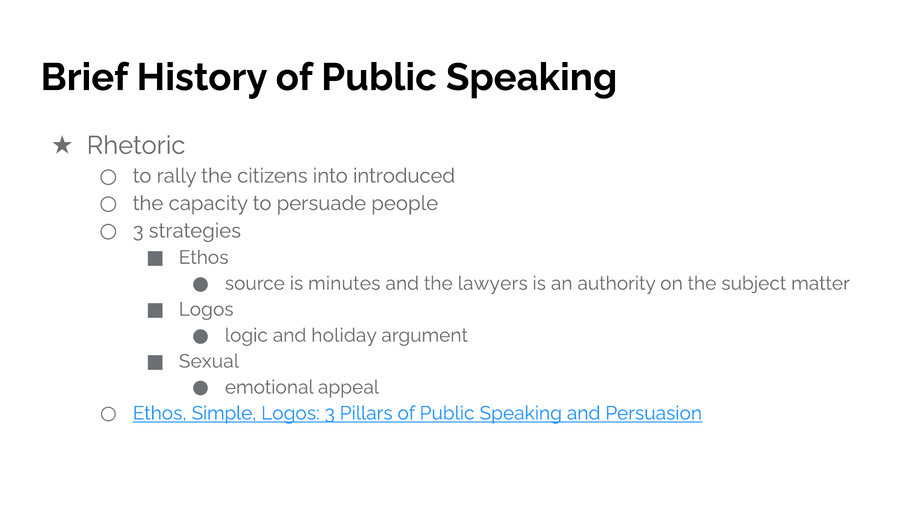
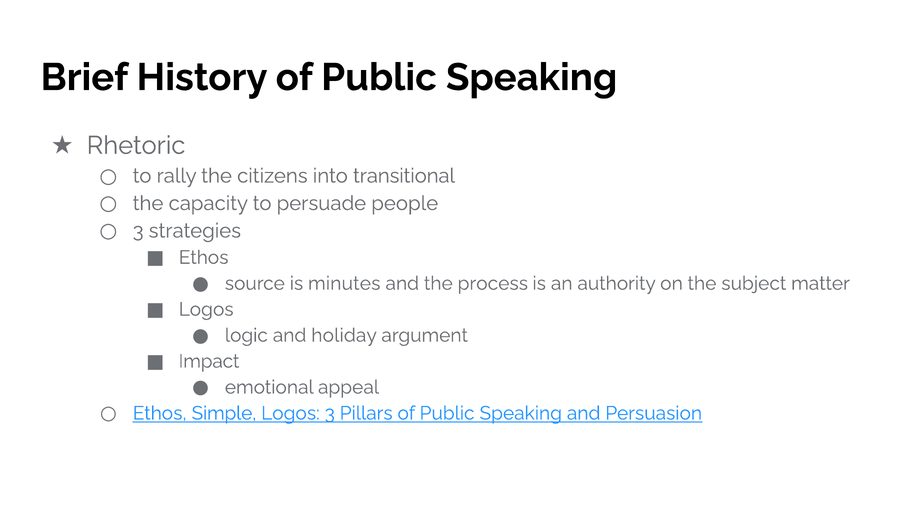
introduced: introduced -> transitional
lawyers: lawyers -> process
Sexual: Sexual -> Impact
